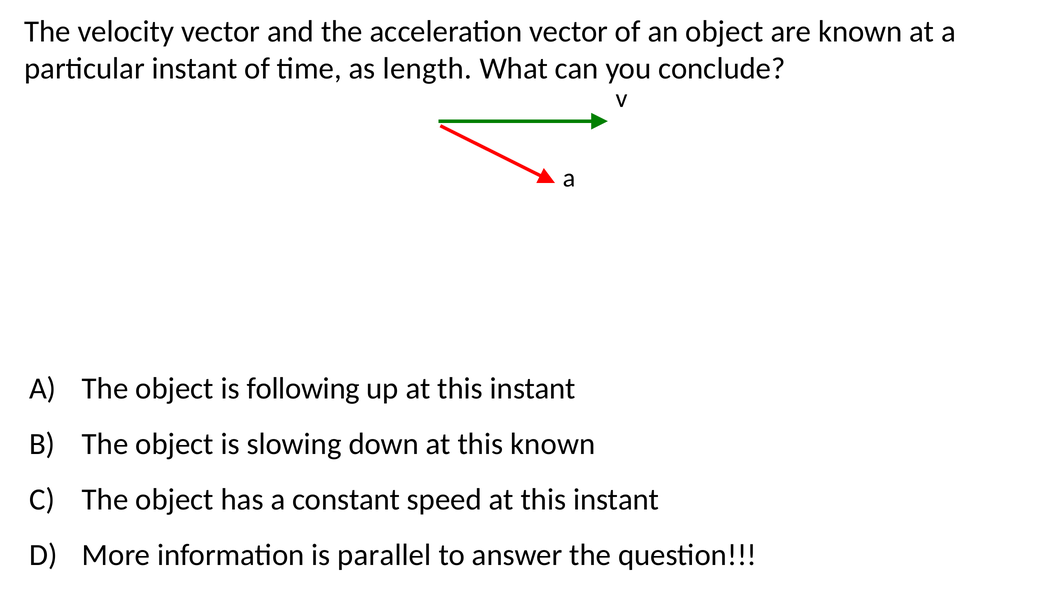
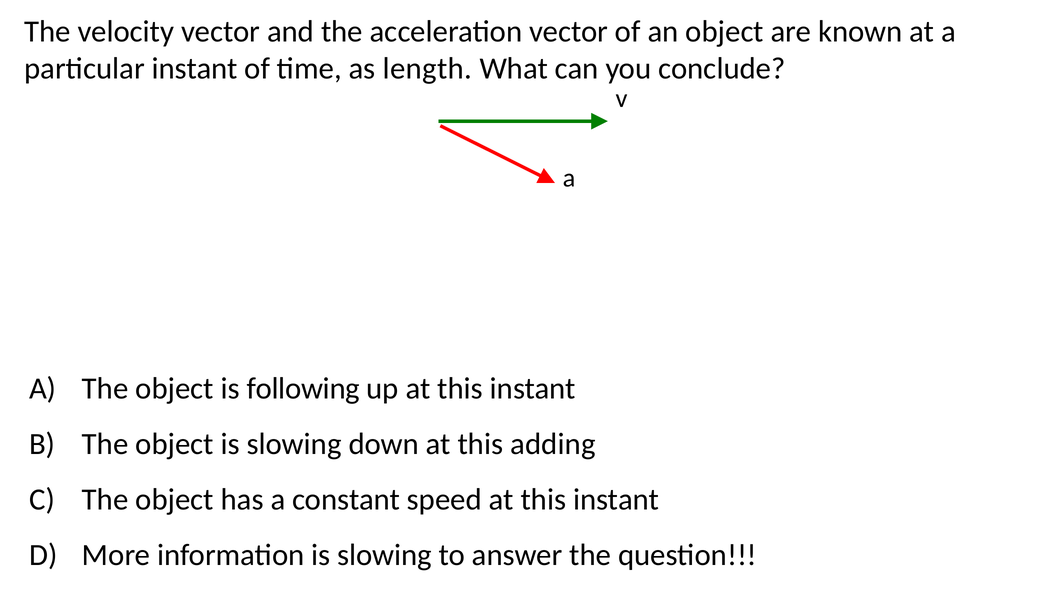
this known: known -> adding
information is parallel: parallel -> slowing
